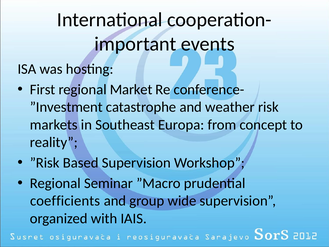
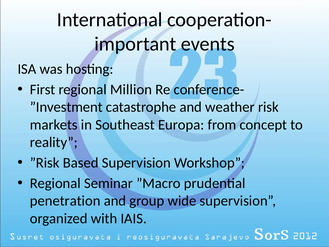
Market: Market -> Million
coefficients: coefficients -> penetration
